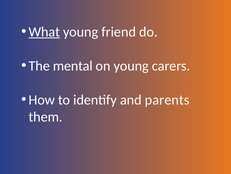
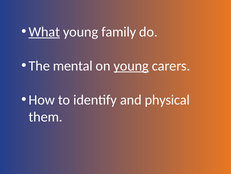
friend: friend -> family
young at (131, 66) underline: none -> present
parents: parents -> physical
